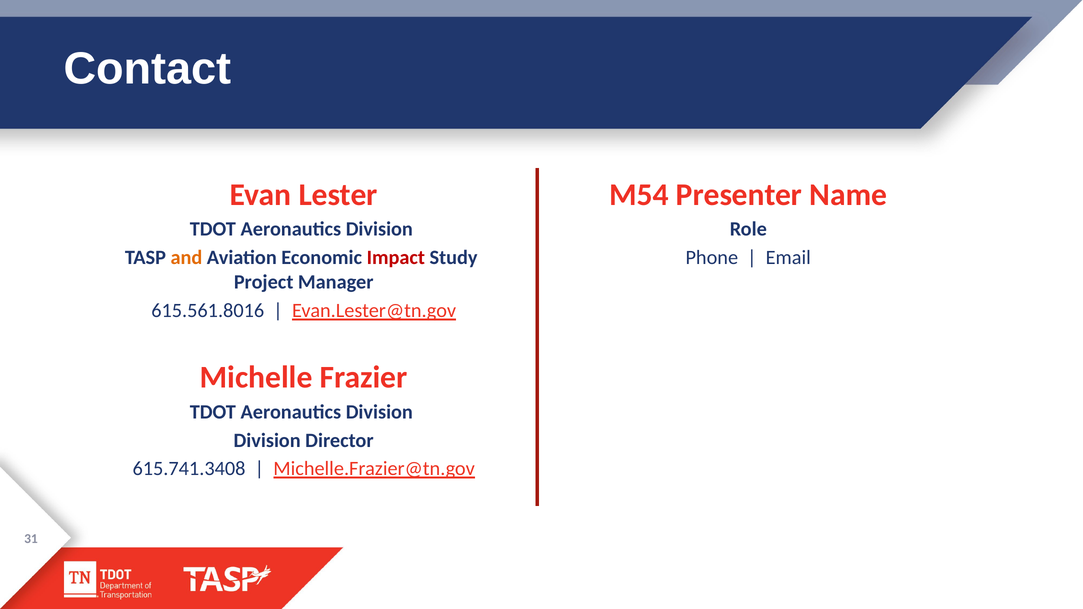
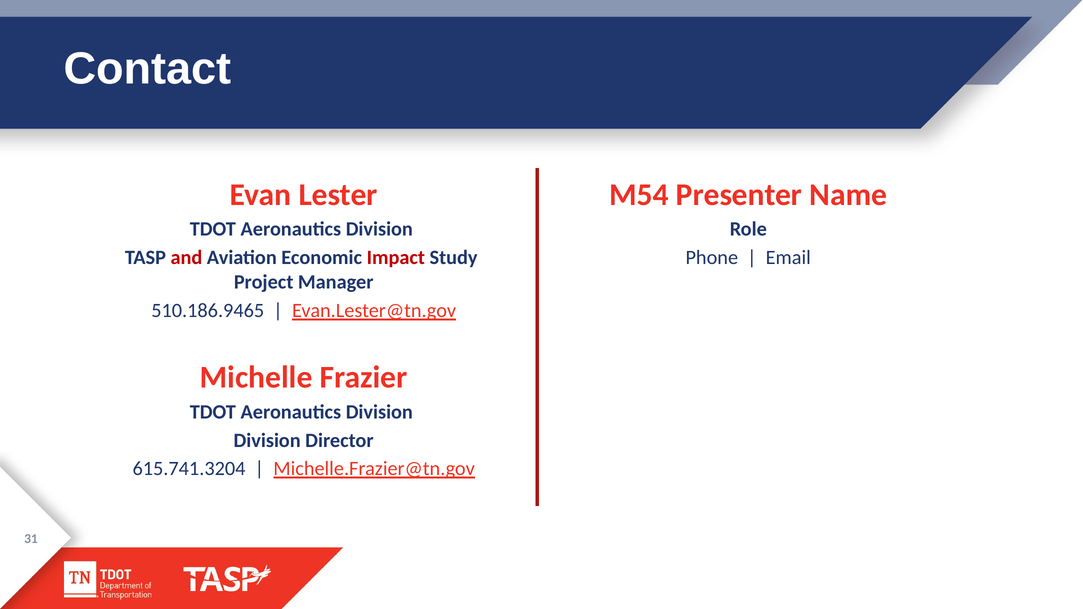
and colour: orange -> red
615.561.8016: 615.561.8016 -> 510.186.9465
615.741.3408: 615.741.3408 -> 615.741.3204
